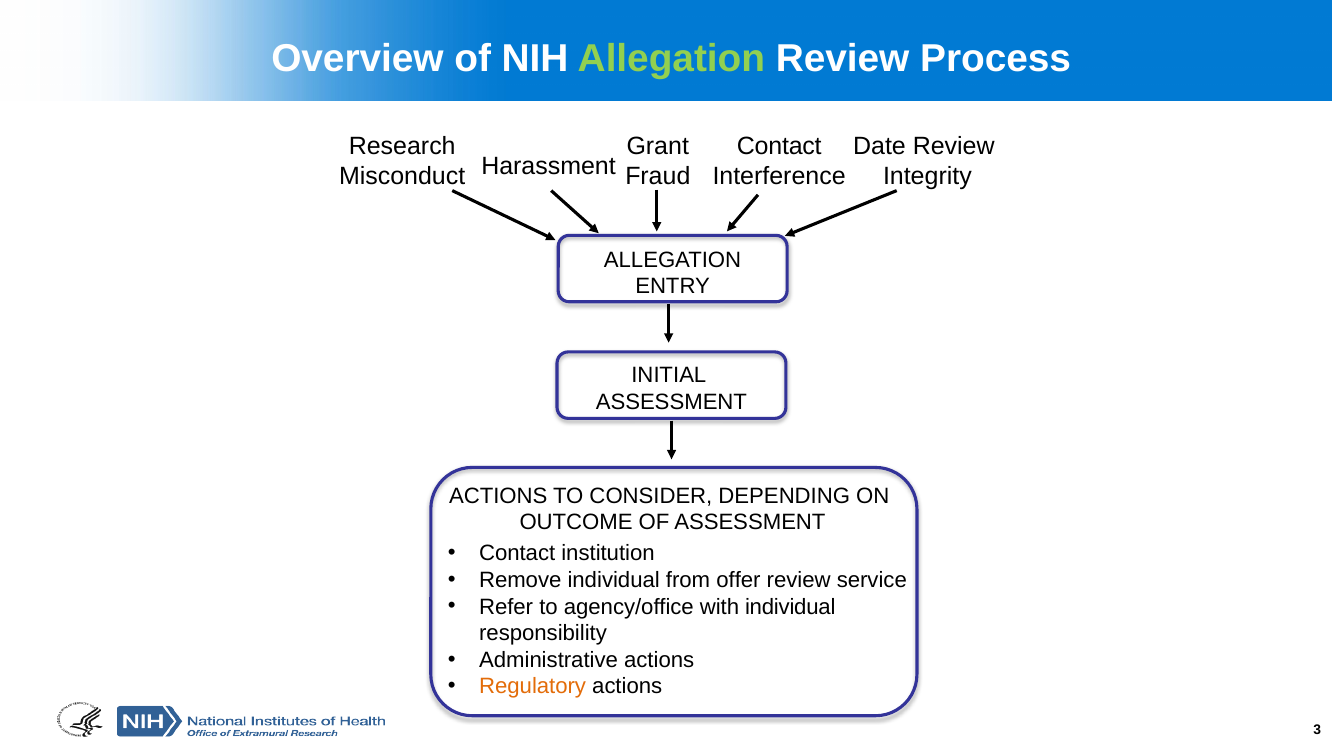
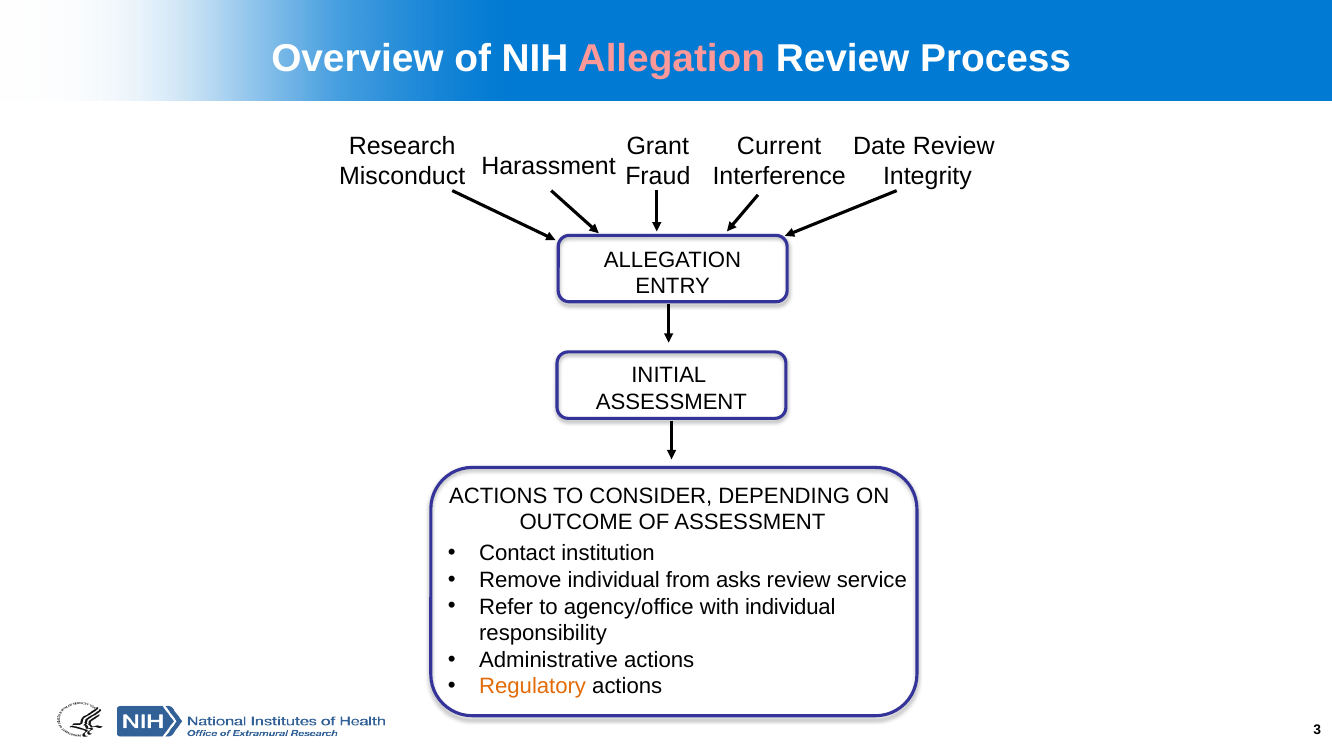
Allegation at (671, 58) colour: light green -> pink
Contact at (779, 146): Contact -> Current
offer: offer -> asks
